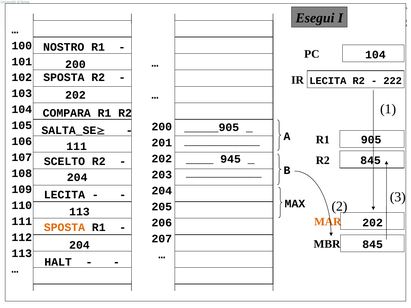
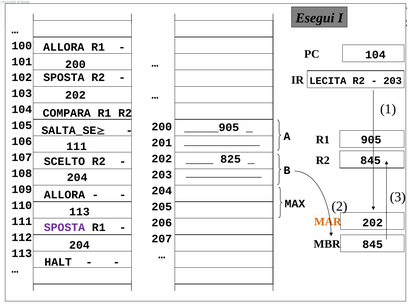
NOSTRO at (64, 47): NOSTRO -> ALLORA
222 at (393, 81): 222 -> 203
945: 945 -> 825
LECITA at (64, 195): LECITA -> ALLORA
SPOSTA at (64, 228) colour: orange -> purple
